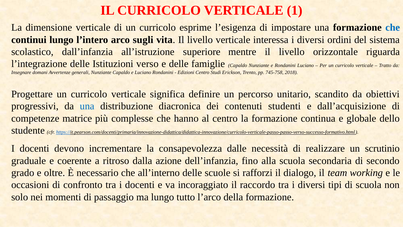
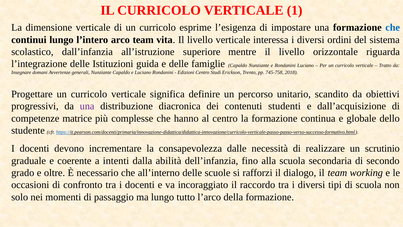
arco sugli: sugli -> team
verso: verso -> guida
una at (87, 106) colour: blue -> purple
ritroso: ritroso -> intenti
azione: azione -> abilità
